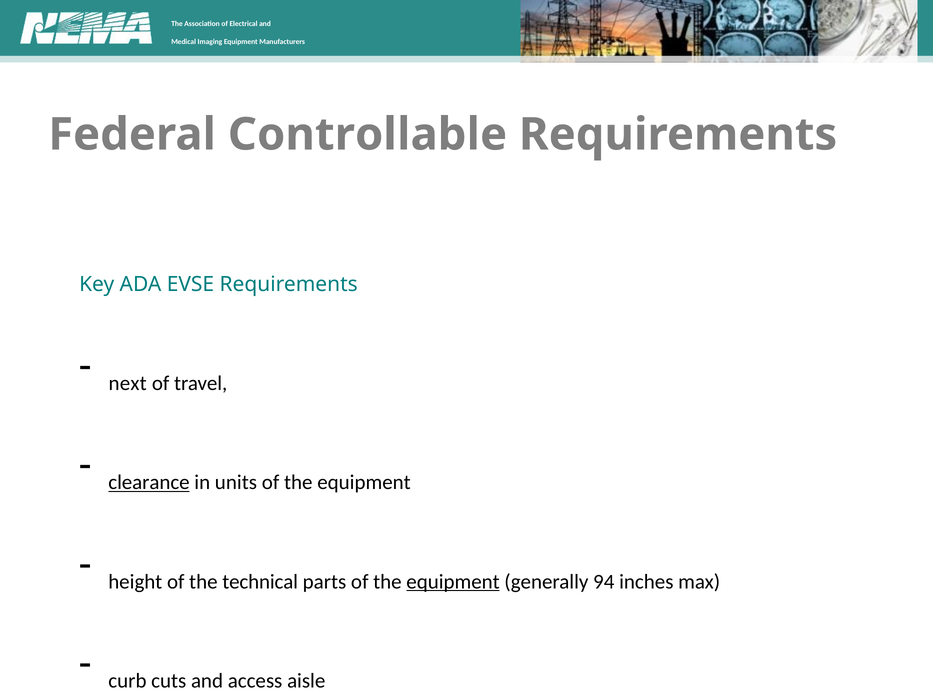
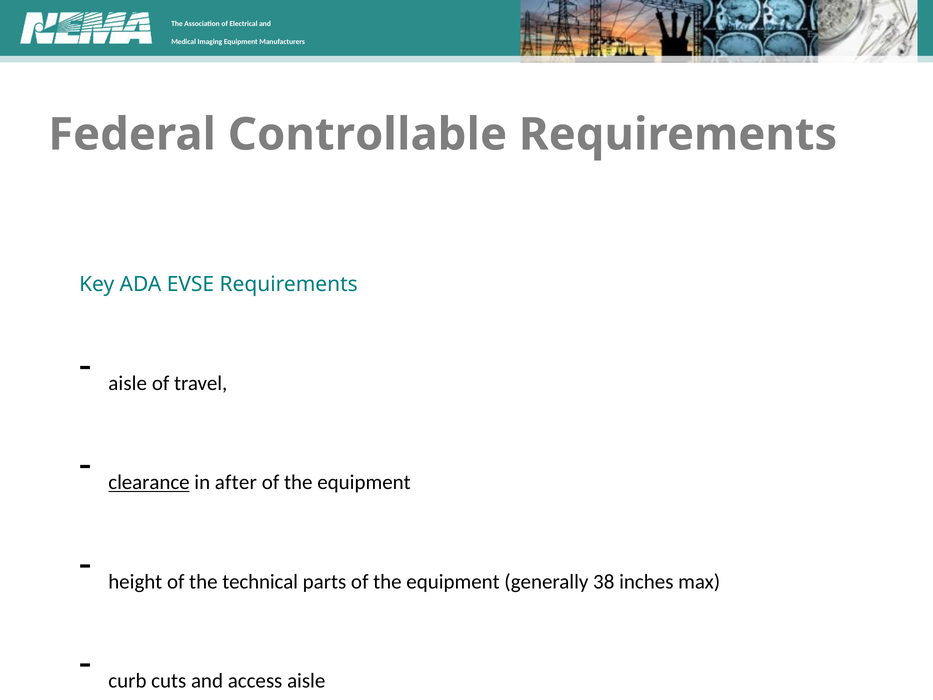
next at (128, 383): next -> aisle
in units: units -> after
equipment at (453, 581) underline: present -> none
94: 94 -> 38
